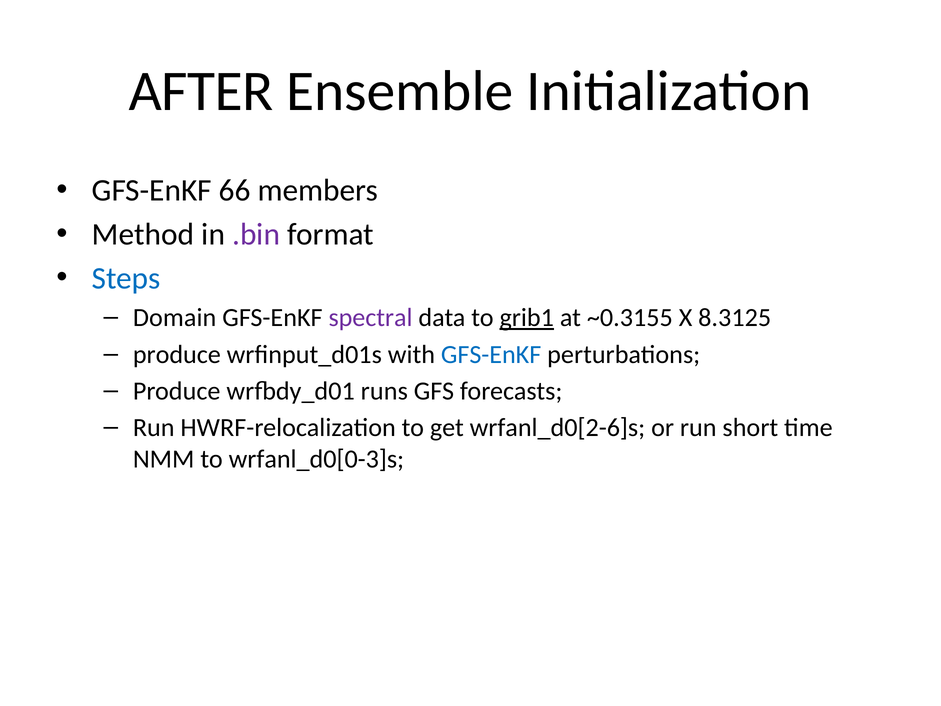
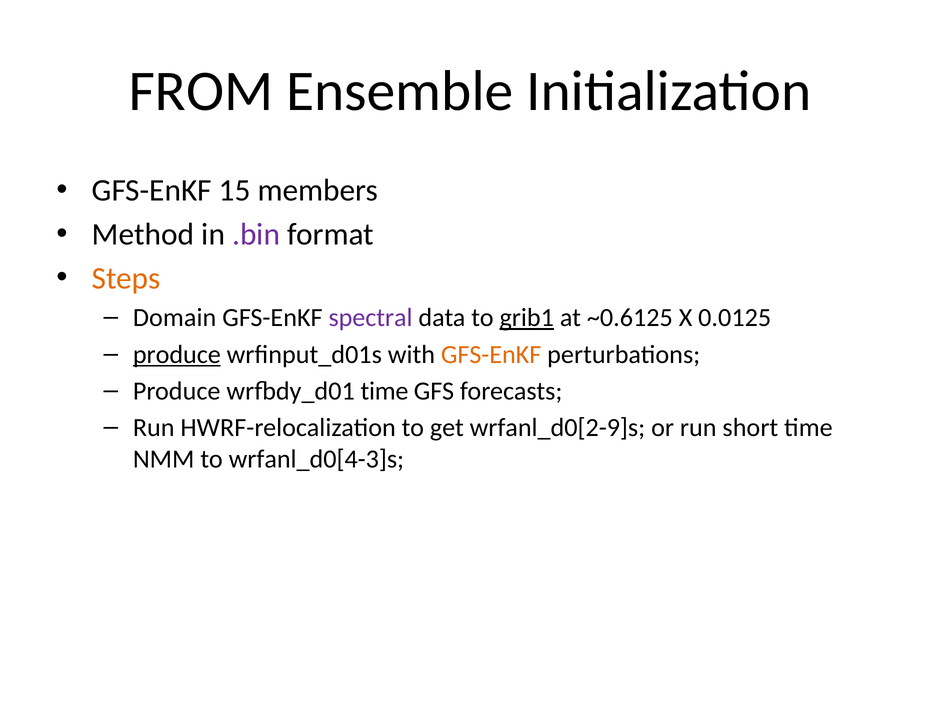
AFTER: AFTER -> FROM
66: 66 -> 15
Steps colour: blue -> orange
~0.3155: ~0.3155 -> ~0.6125
8.3125: 8.3125 -> 0.0125
produce at (177, 354) underline: none -> present
GFS-EnKF at (491, 354) colour: blue -> orange
wrfbdy_d01 runs: runs -> time
wrfanl_d0[2-6]s: wrfanl_d0[2-6]s -> wrfanl_d0[2-9]s
wrfanl_d0[0-3]s: wrfanl_d0[0-3]s -> wrfanl_d0[4-3]s
